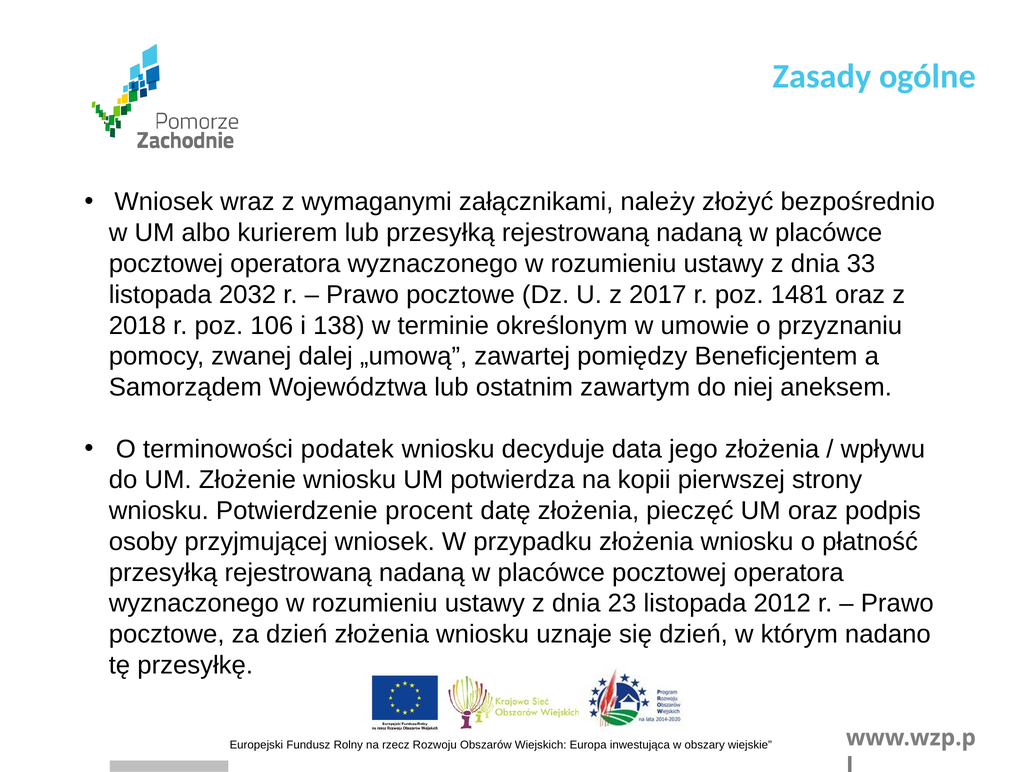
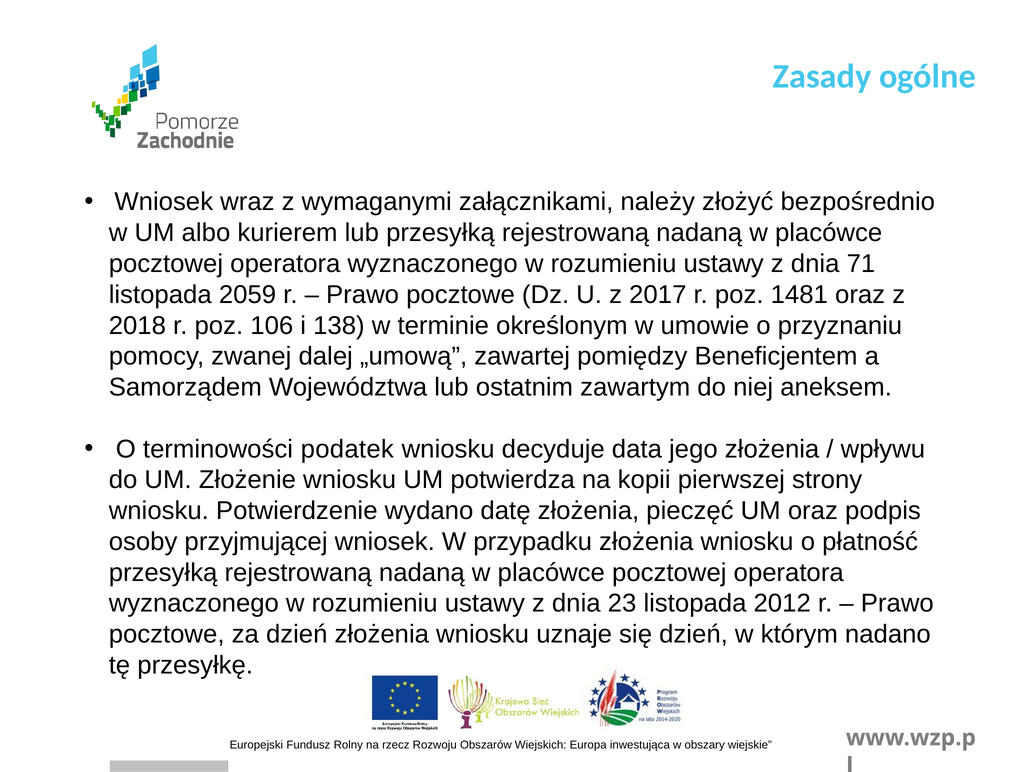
33: 33 -> 71
2032: 2032 -> 2059
procent: procent -> wydano
